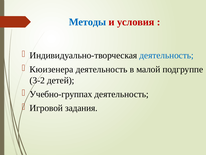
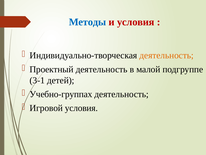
деятельность at (167, 55) colour: blue -> orange
Кюизенера: Кюизенера -> Проектный
3-2: 3-2 -> 3-1
Игровой задания: задания -> условия
